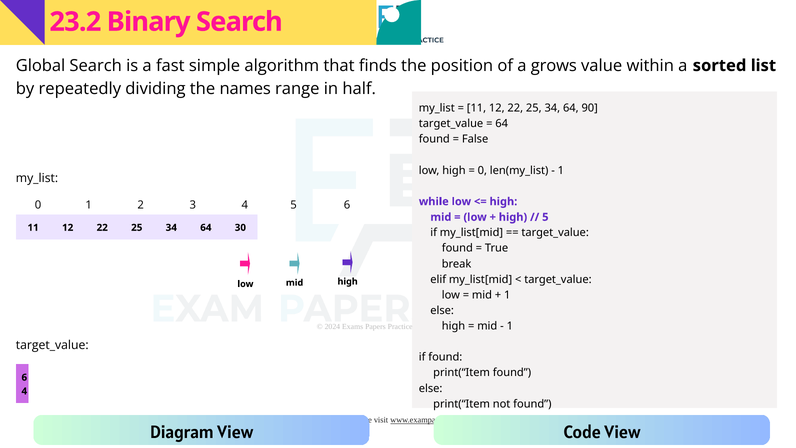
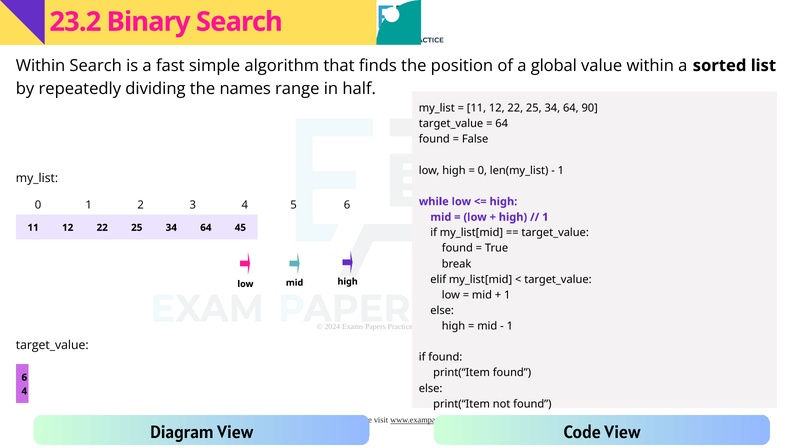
Global at (41, 66): Global -> Within
grows: grows -> global
5 at (545, 217): 5 -> 1
30: 30 -> 45
